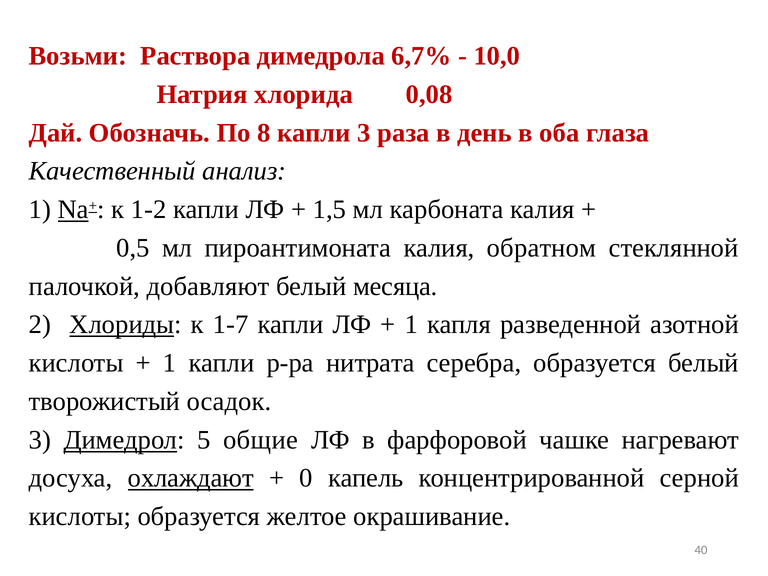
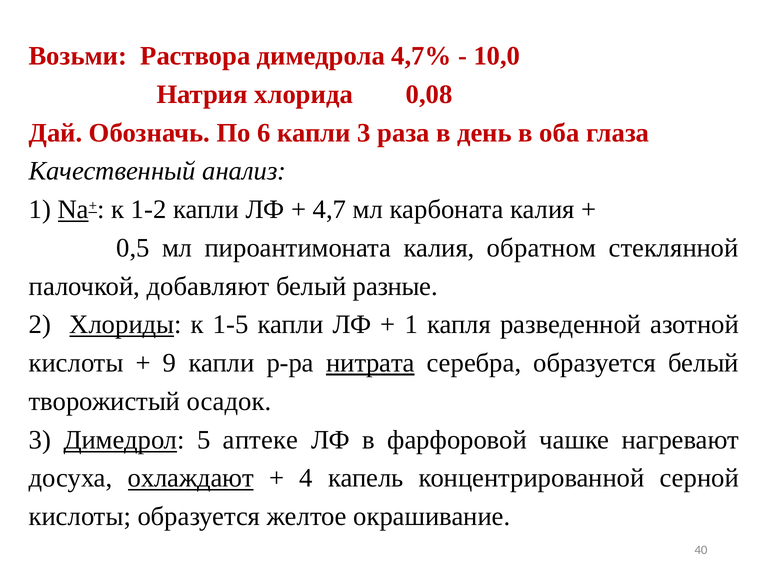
6,7%: 6,7% -> 4,7%
8: 8 -> 6
1,5: 1,5 -> 4,7
месяца: месяца -> разные
1-7: 1-7 -> 1-5
1 at (170, 363): 1 -> 9
нитрата underline: none -> present
общие: общие -> аптеке
0: 0 -> 4
